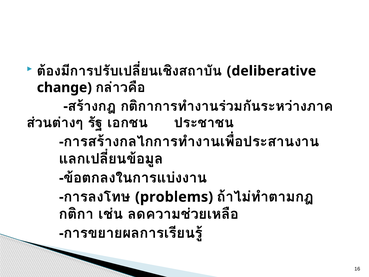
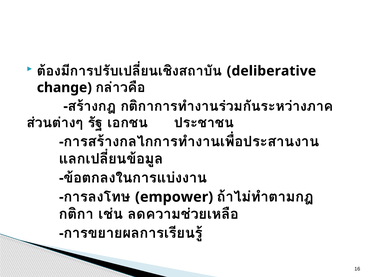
problems: problems -> empower
